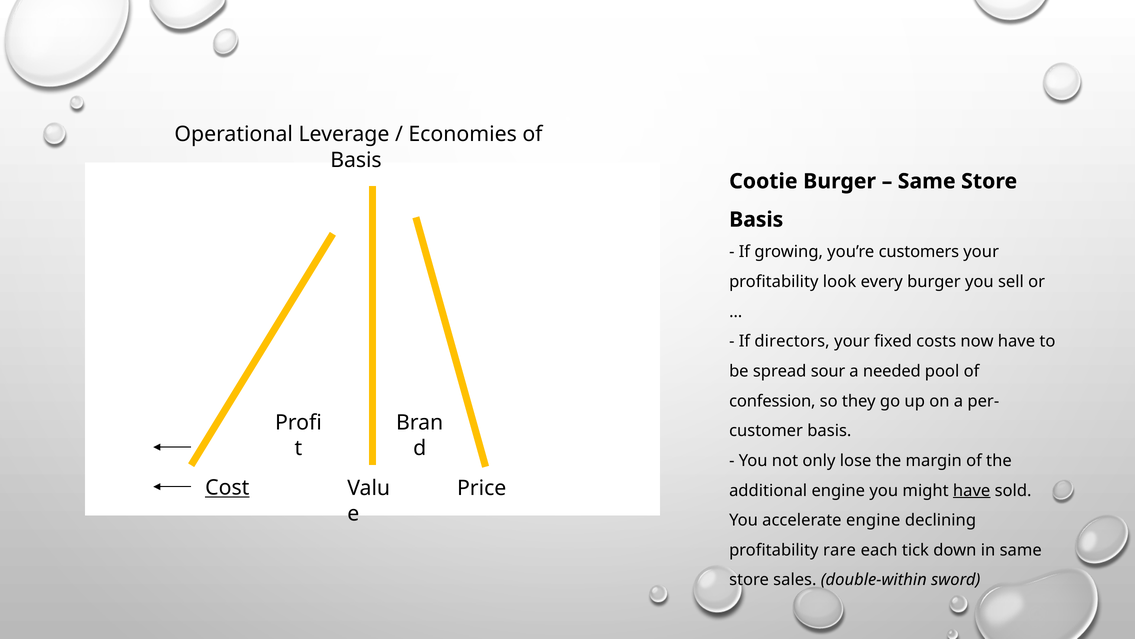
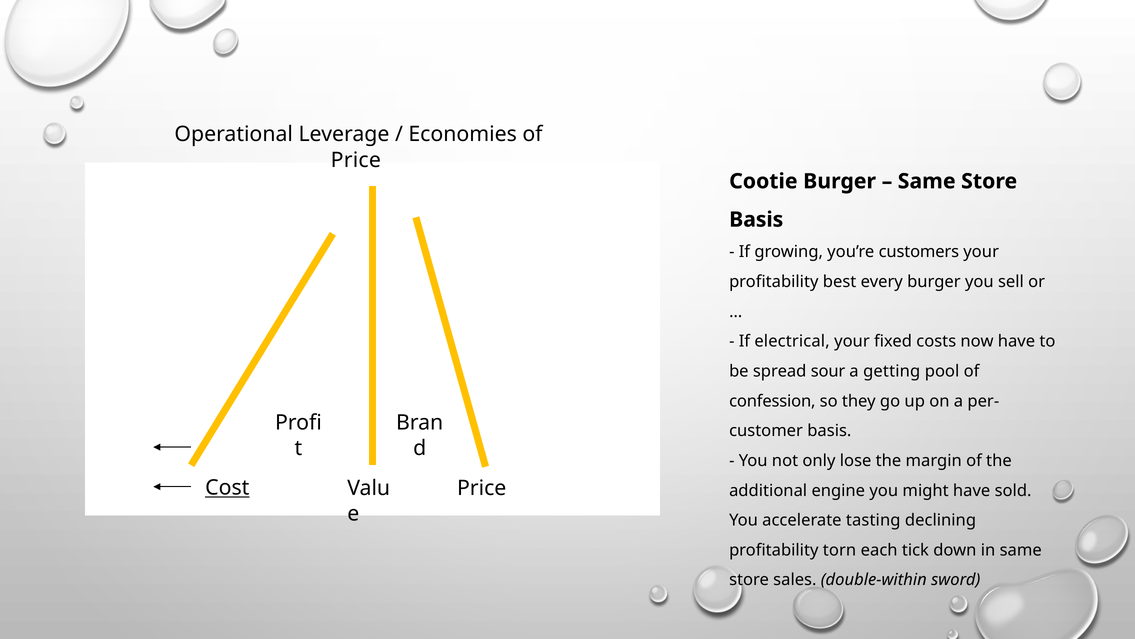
Basis at (356, 160): Basis -> Price
look: look -> best
directors: directors -> electrical
needed: needed -> getting
have at (972, 490) underline: present -> none
accelerate engine: engine -> tasting
rare: rare -> torn
